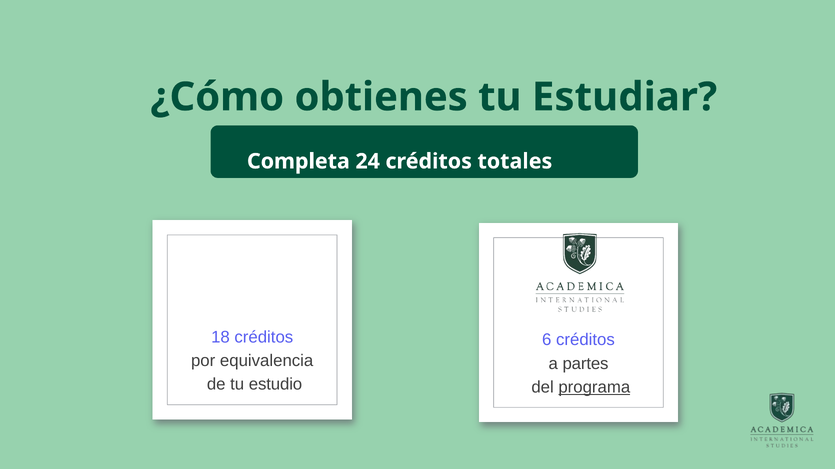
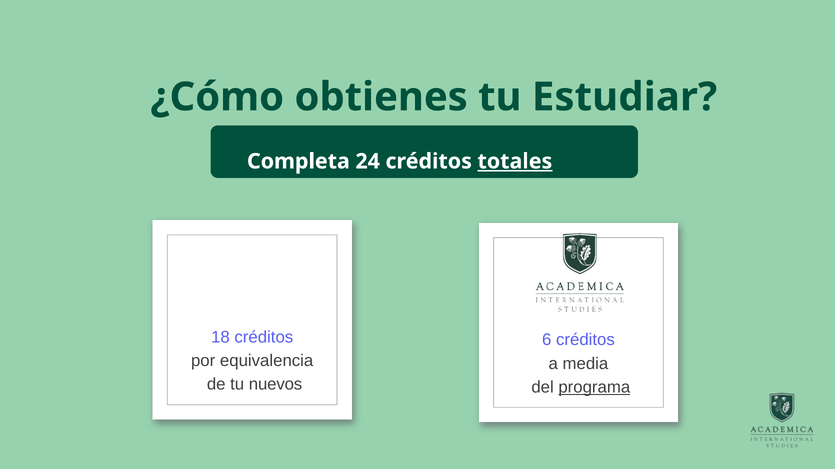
totales underline: none -> present
partes: partes -> media
estudio: estudio -> nuevos
